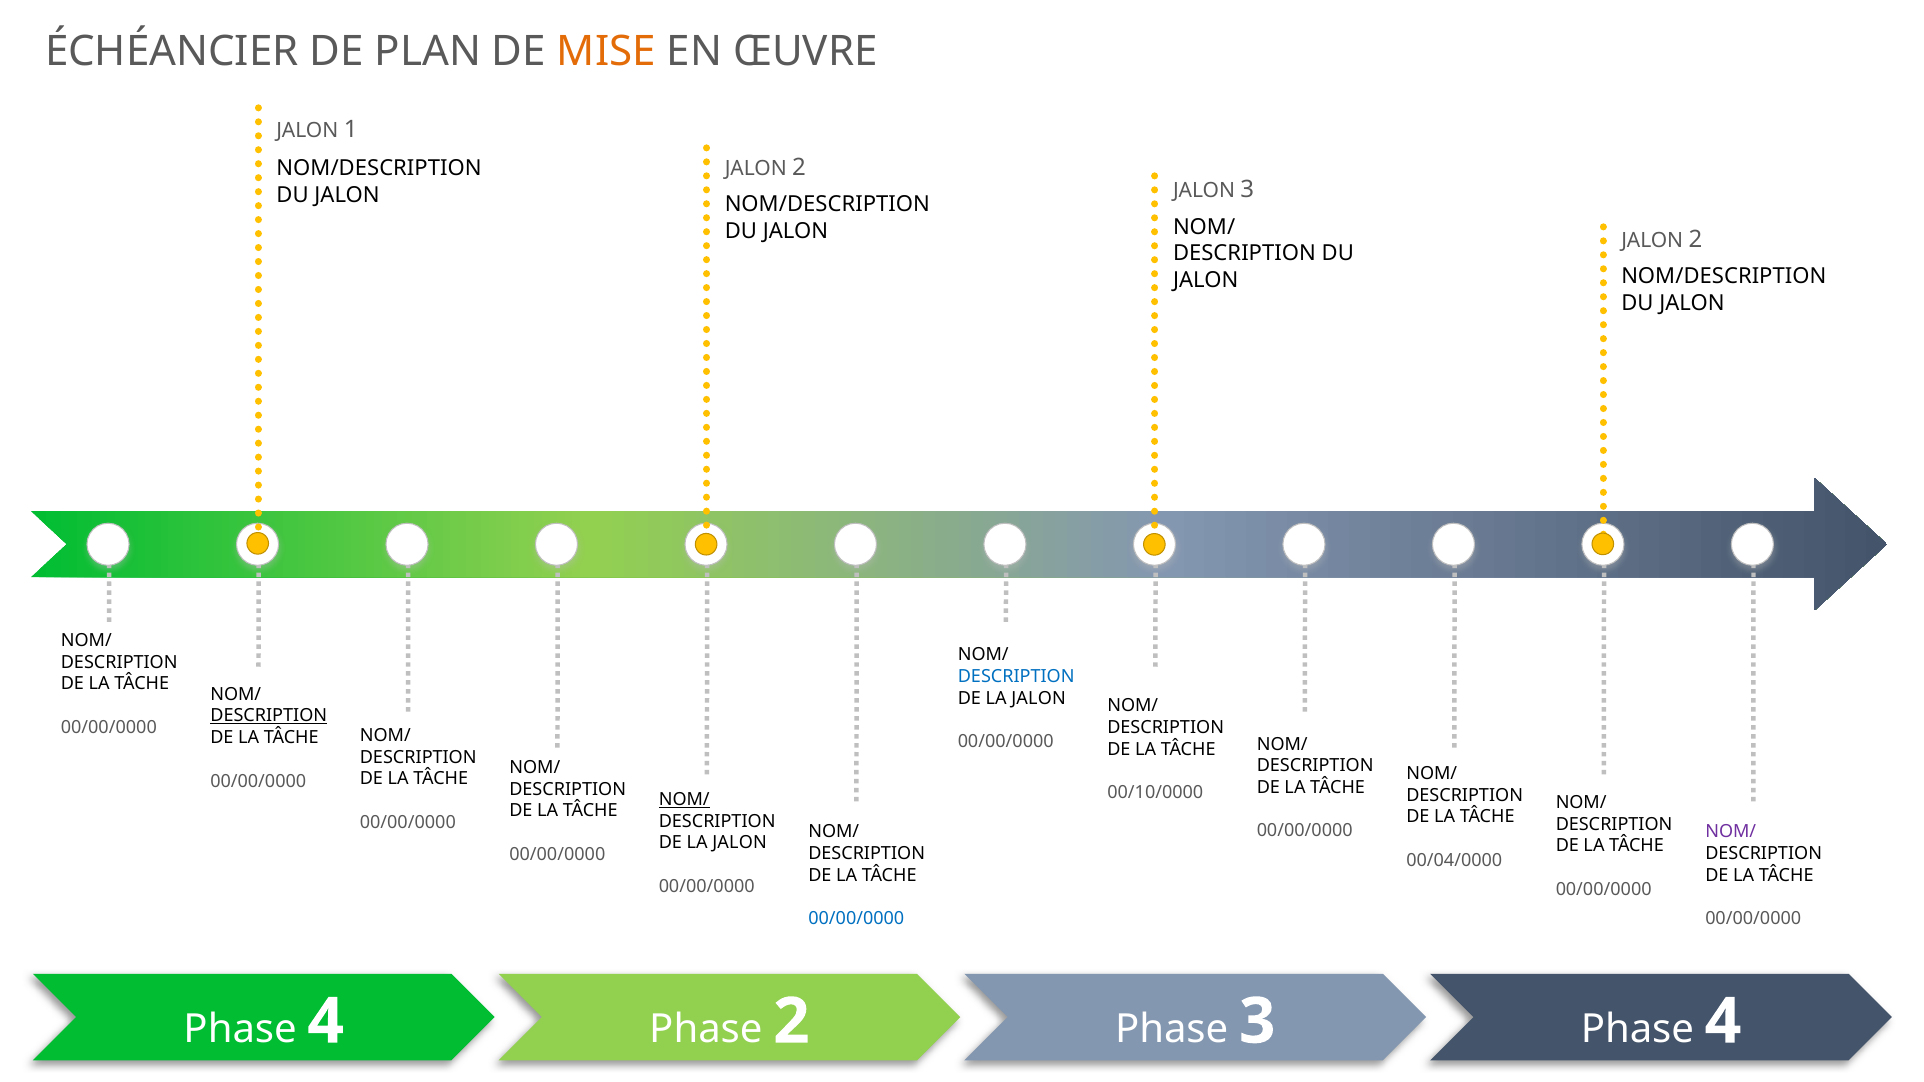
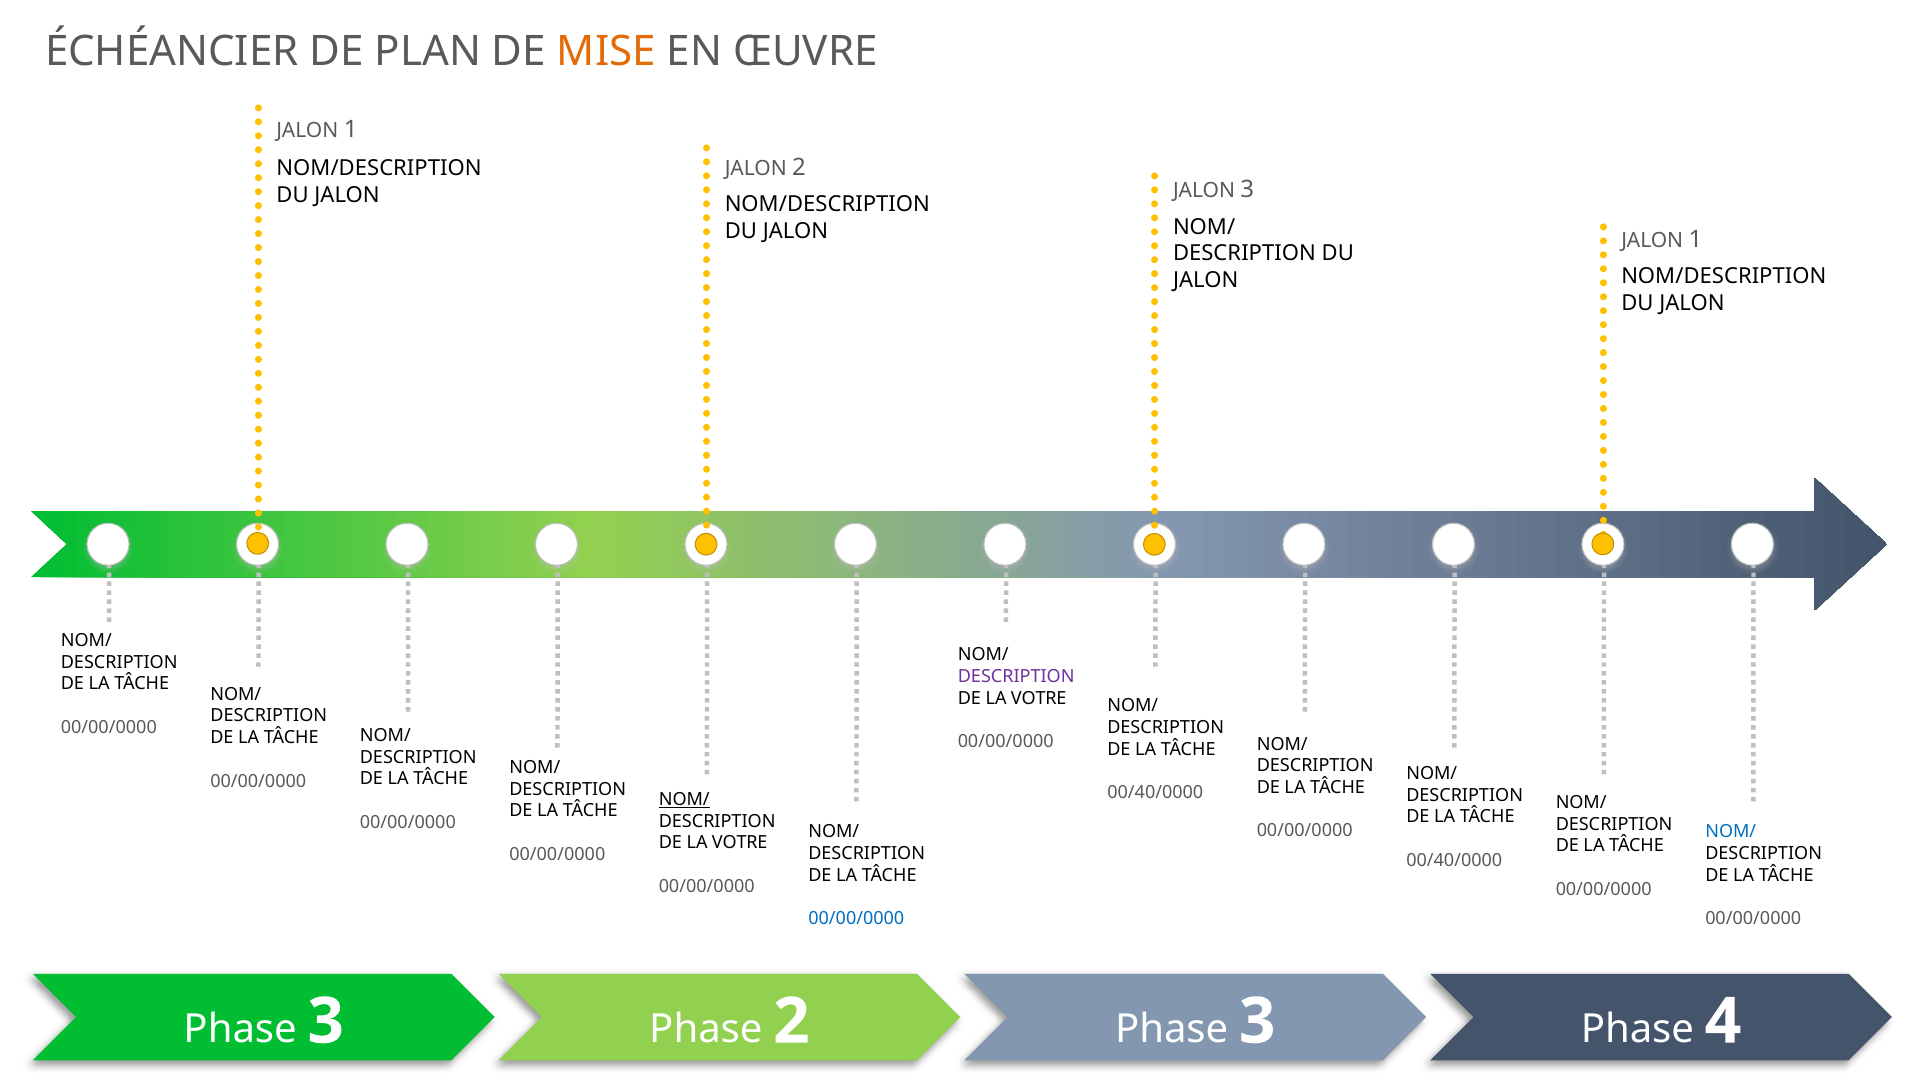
2 at (1696, 240): 2 -> 1
DESCRIPTION at (1016, 677) colour: blue -> purple
JALON at (1039, 698): JALON -> VOTRE
DESCRIPTION at (269, 716) underline: present -> none
00/10/0000 at (1155, 793): 00/10/0000 -> 00/40/0000
NOM/ at (1731, 832) colour: purple -> blue
JALON at (740, 843): JALON -> VOTRE
00/04/0000 at (1454, 860): 00/04/0000 -> 00/40/0000
4 at (326, 1022): 4 -> 3
